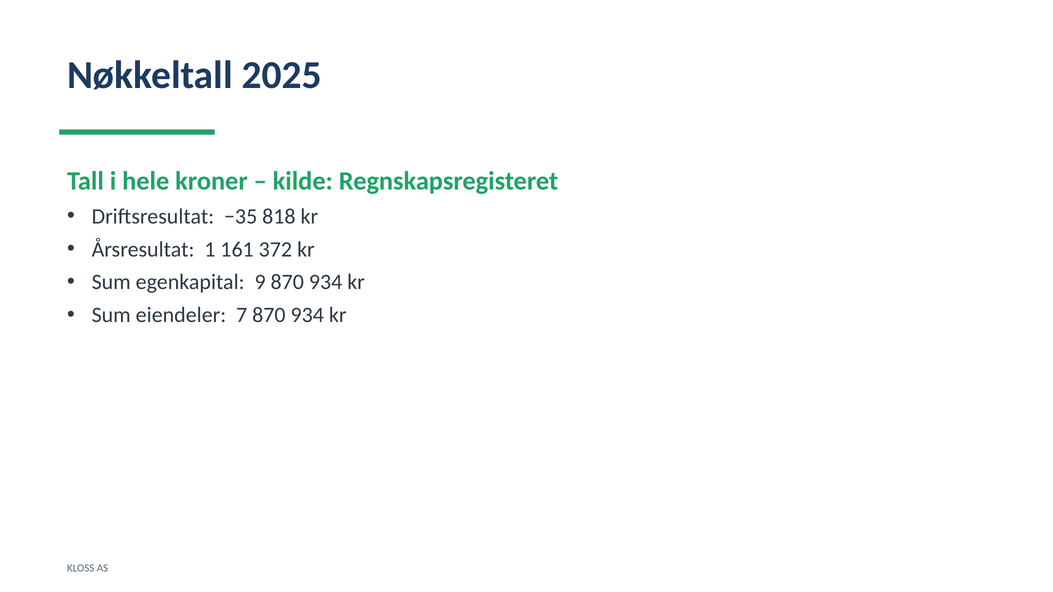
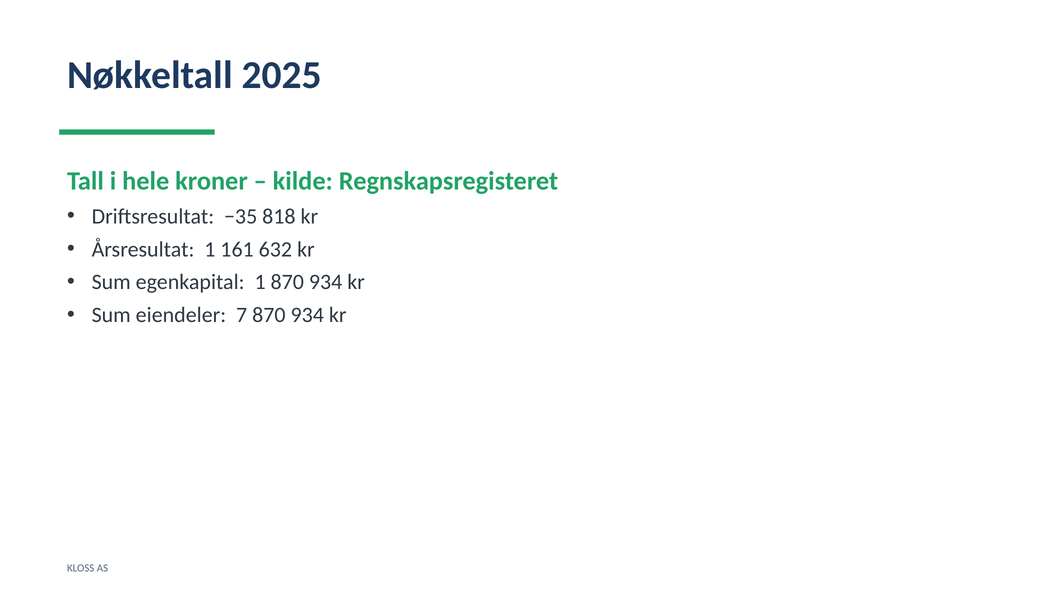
372: 372 -> 632
egenkapital 9: 9 -> 1
